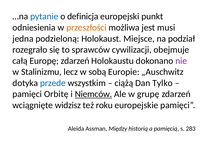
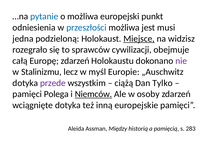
o definicja: definicja -> możliwa
przeszłości colour: orange -> blue
Miejsce underline: none -> present
podział: podział -> widzisz
sobą: sobą -> myśl
przede colour: blue -> purple
Orbitę: Orbitę -> Polega
grupę: grupę -> osoby
wciągnięte widzisz: widzisz -> dotyka
roku: roku -> inną
